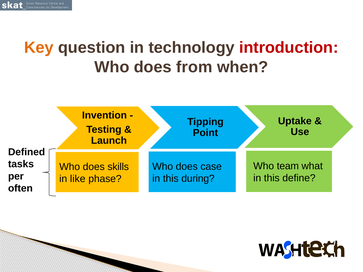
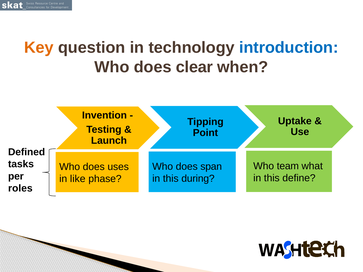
introduction colour: red -> blue
from: from -> clear
case: case -> span
skills: skills -> uses
often: often -> roles
